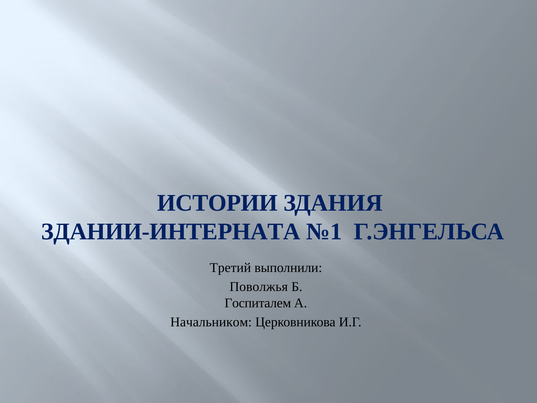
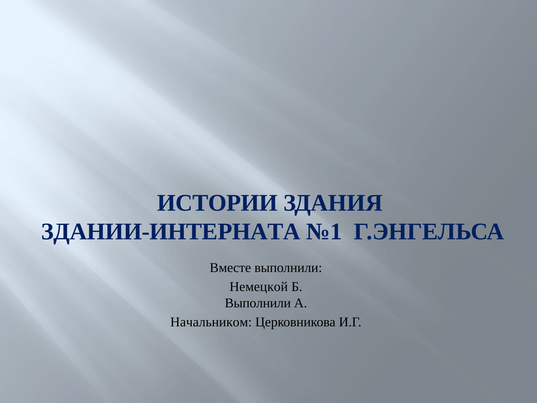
Третий: Третий -> Вместе
Поволжья: Поволжья -> Немецкой
Госпиталем at (258, 303): Госпиталем -> Выполнили
